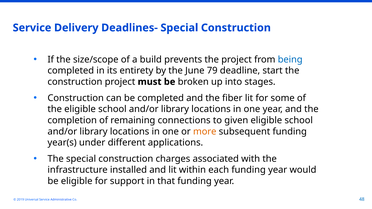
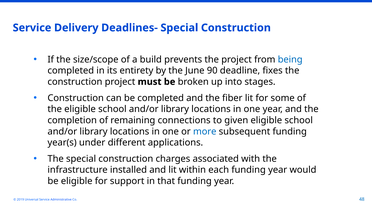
79: 79 -> 90
start: start -> fixes
more colour: orange -> blue
